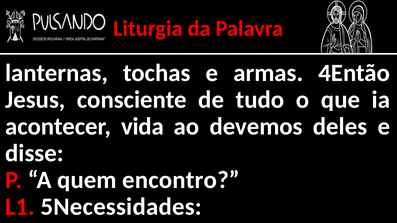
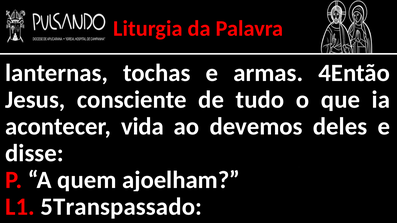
encontro: encontro -> ajoelham
5Necessidades: 5Necessidades -> 5Transpassado
